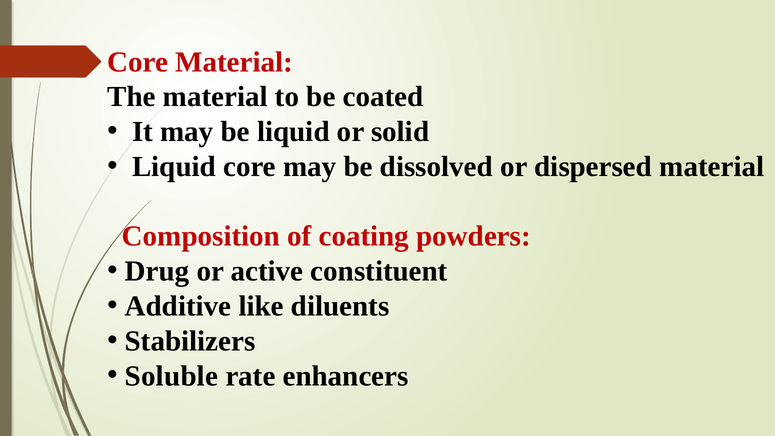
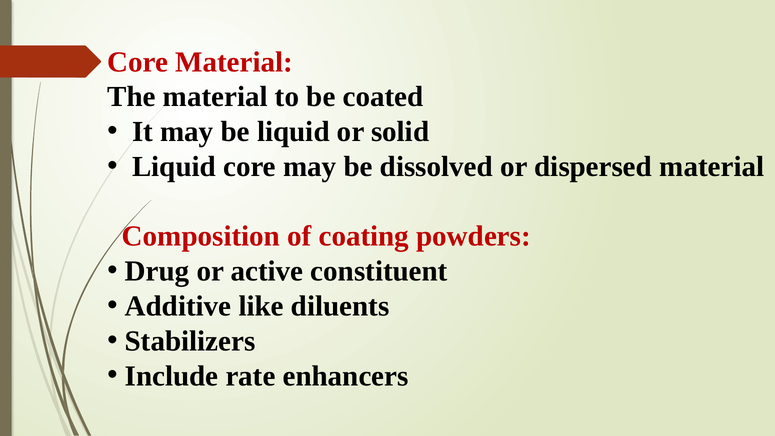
Soluble: Soluble -> Include
